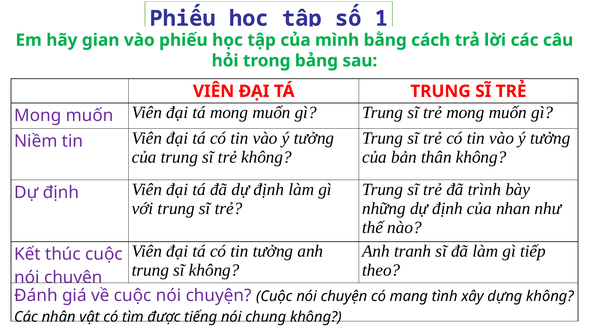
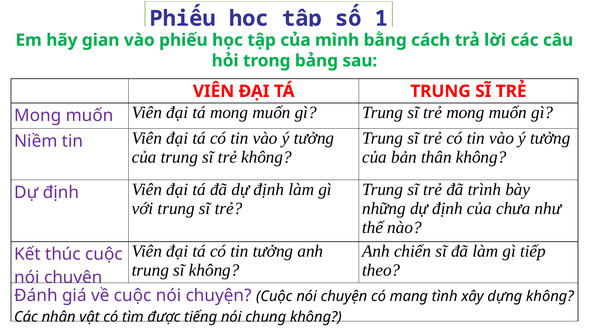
nhan: nhan -> chưa
tranh: tranh -> chiến
